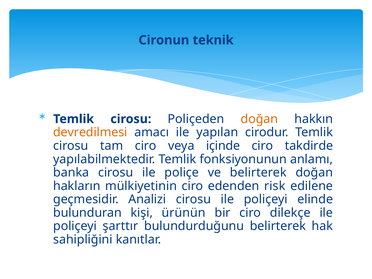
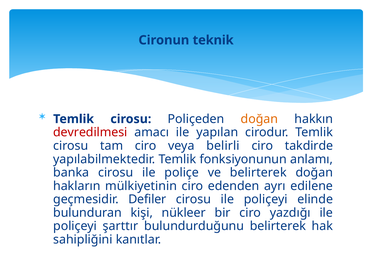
devredilmesi colour: orange -> red
içinde: içinde -> belirli
risk: risk -> ayrı
Analizi: Analizi -> Defiler
ürünün: ürünün -> nükleer
dilekçe: dilekçe -> yazdığı
